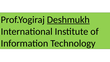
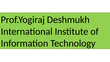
Deshmukh underline: present -> none
